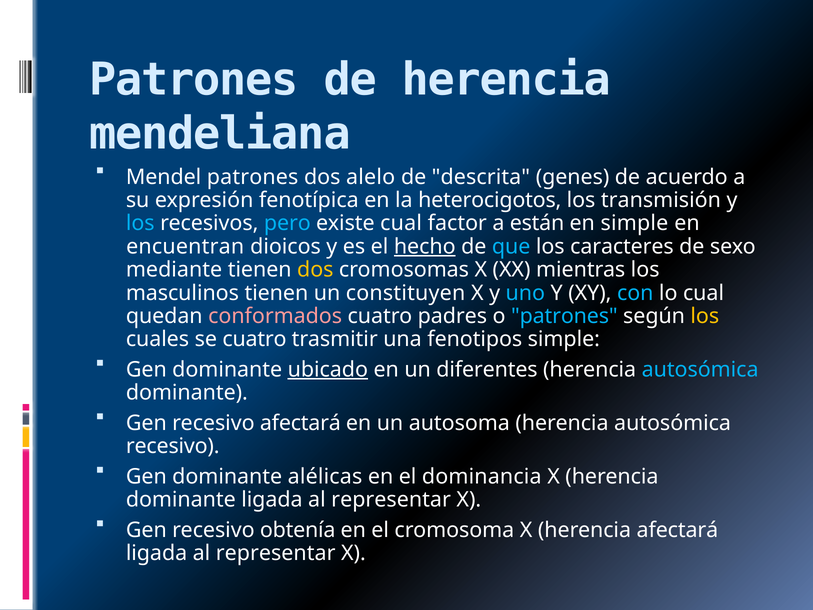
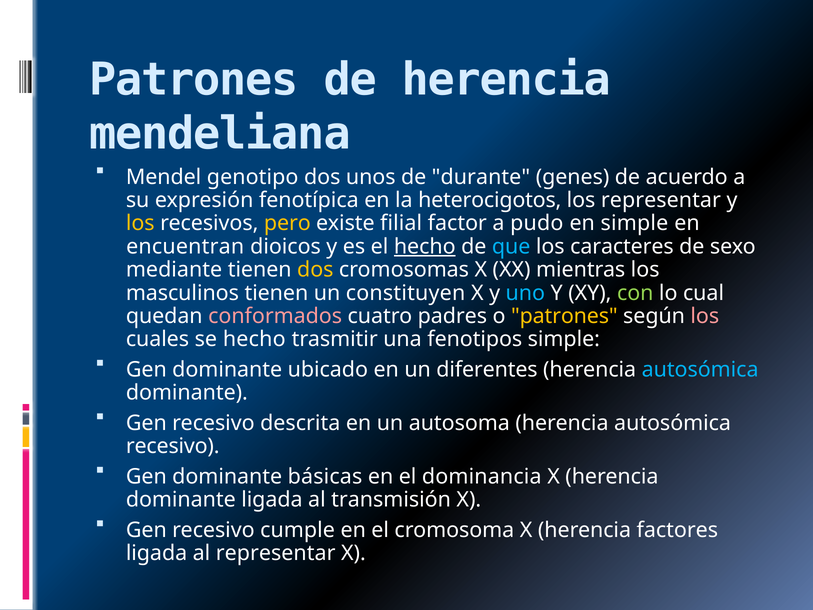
Mendel patrones: patrones -> genotipo
alelo: alelo -> unos
descrita: descrita -> durante
los transmisión: transmisión -> representar
los at (140, 223) colour: light blue -> yellow
pero colour: light blue -> yellow
existe cual: cual -> filial
están: están -> pudo
con colour: light blue -> light green
patrones at (564, 316) colour: light blue -> yellow
los at (705, 316) colour: yellow -> pink
se cuatro: cuatro -> hecho
ubicado underline: present -> none
recesivo afectará: afectará -> descrita
alélicas: alélicas -> básicas
dominante ligada al representar: representar -> transmisión
obtenía: obtenía -> cumple
herencia afectará: afectará -> factores
